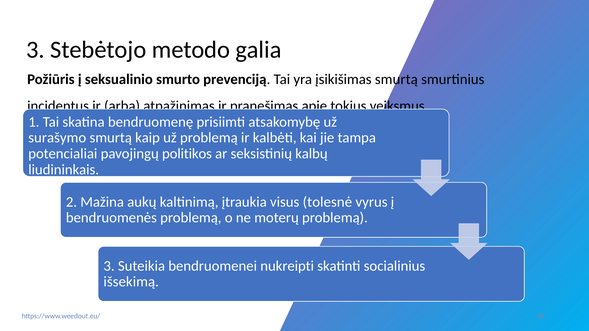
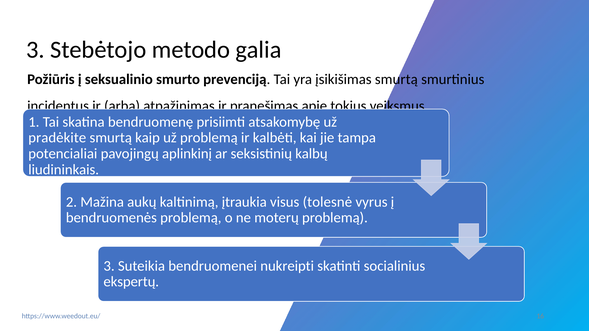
surašymo: surašymo -> pradėkite
politikos: politikos -> aplinkinį
išsekimą: išsekimą -> ekspertų
